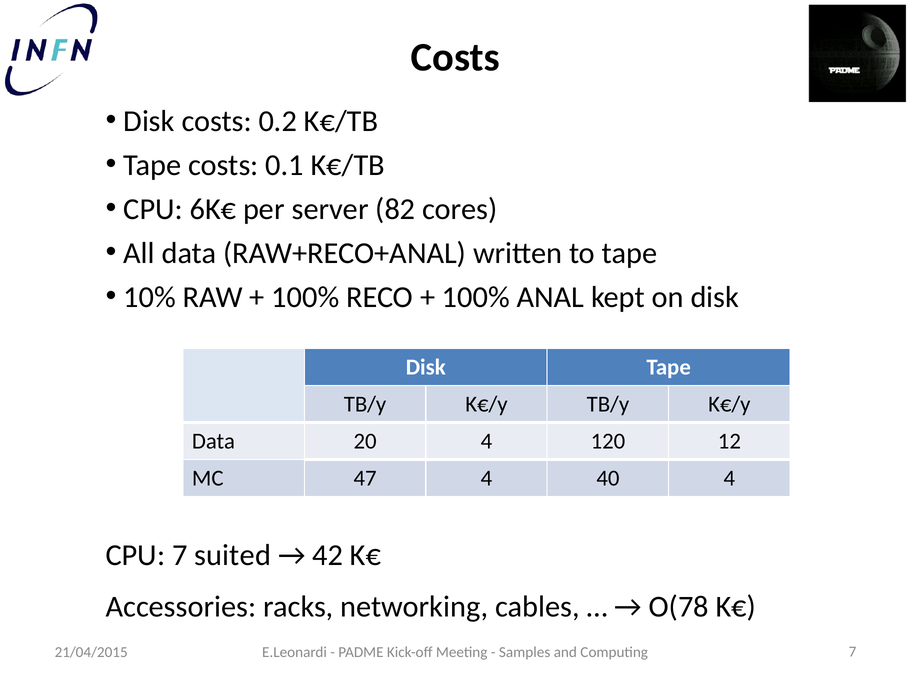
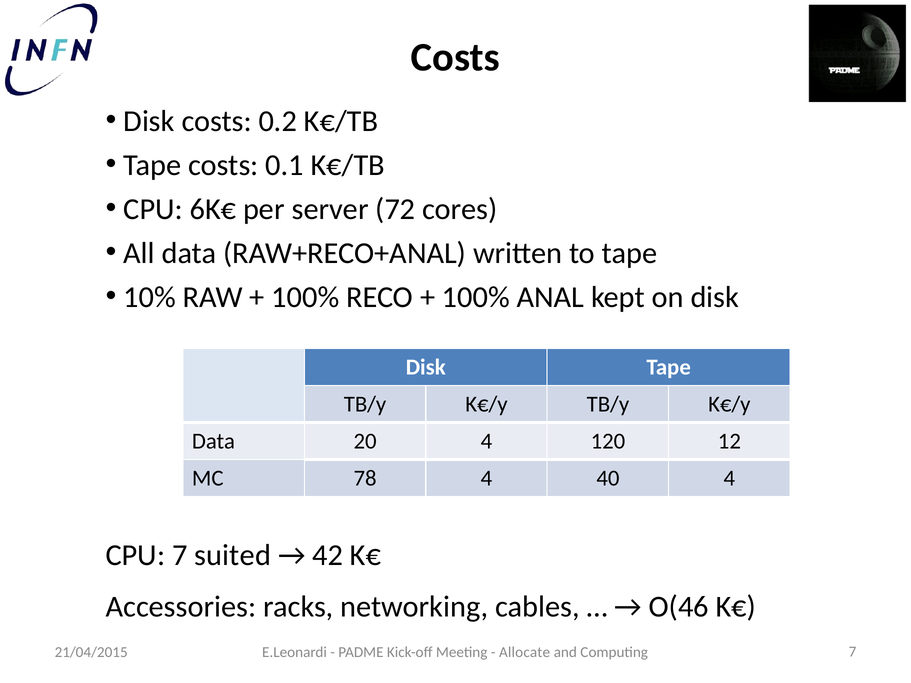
82: 82 -> 72
47: 47 -> 78
O(78: O(78 -> O(46
Samples: Samples -> Allocate
